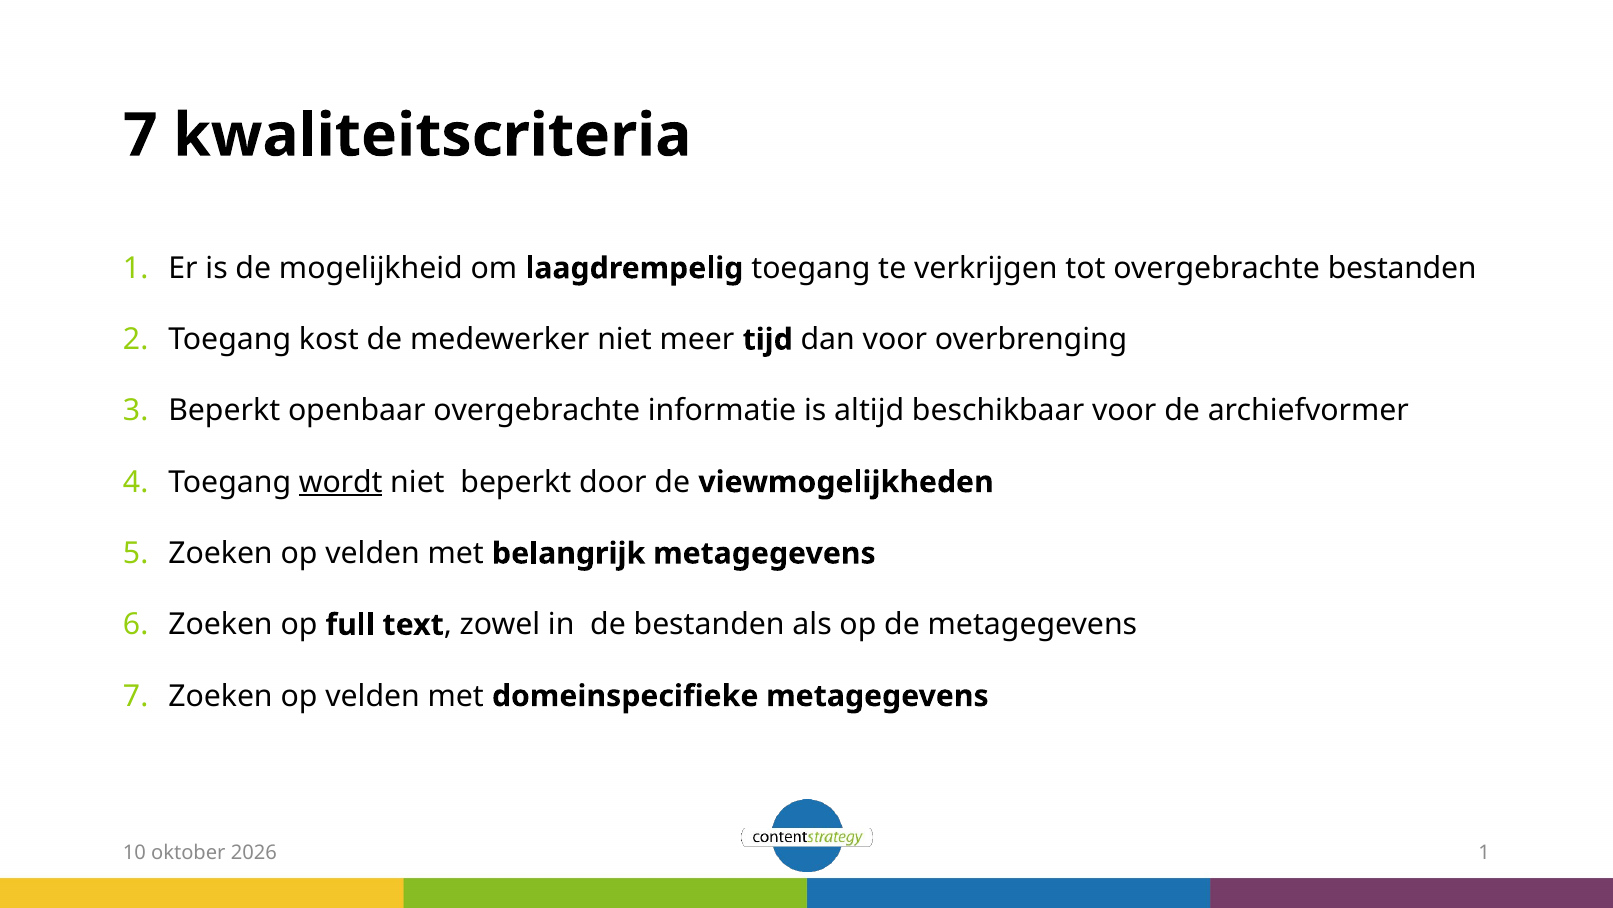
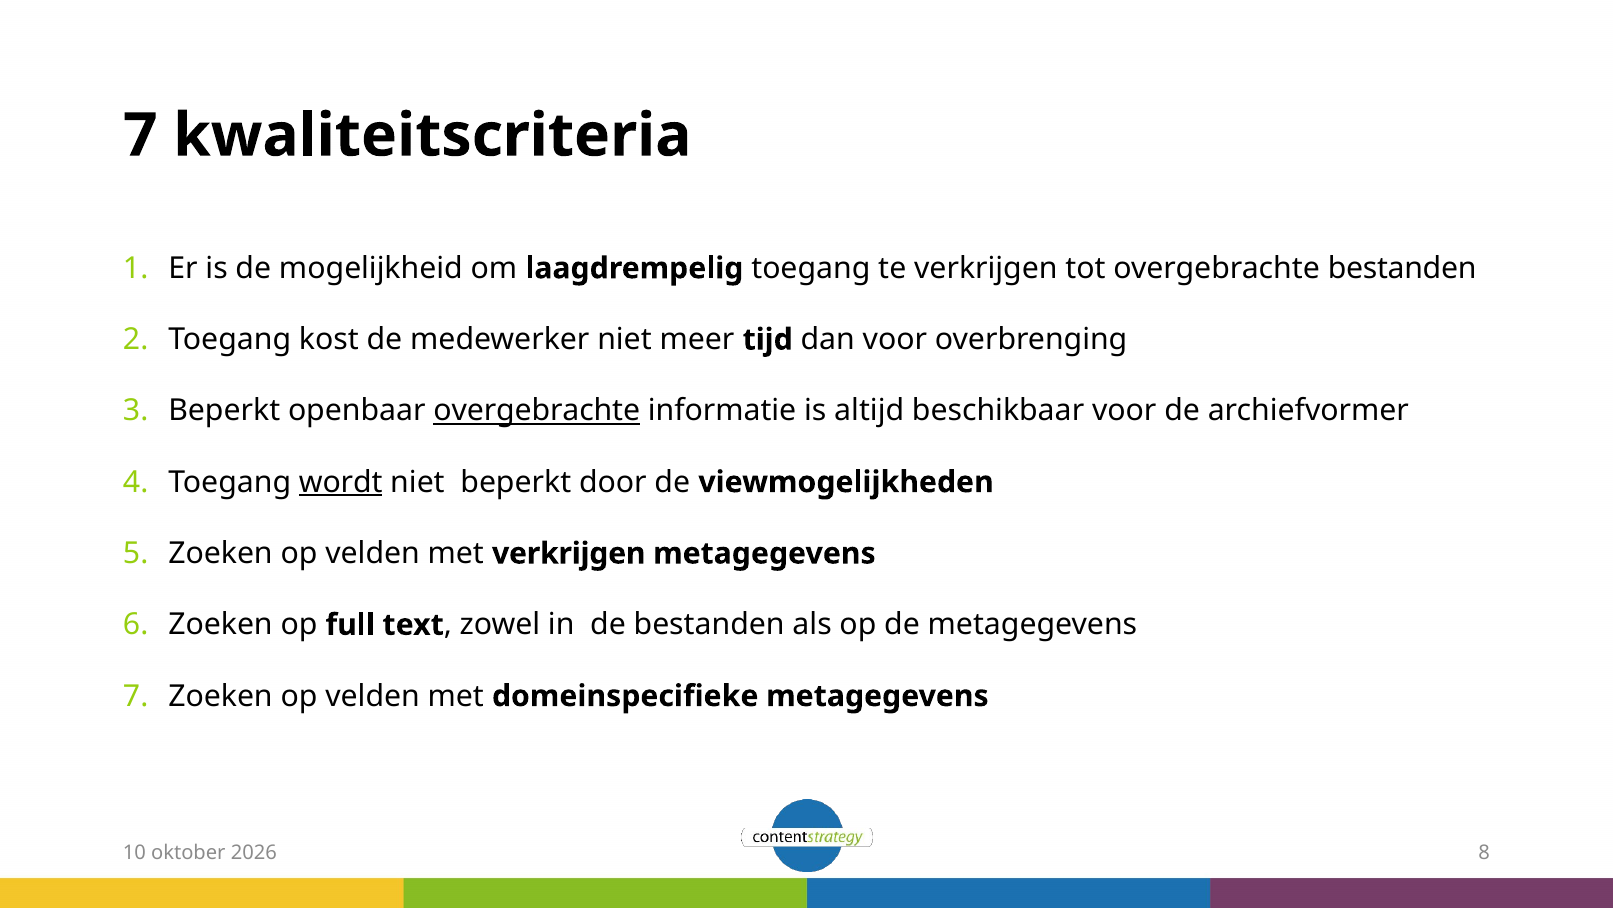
overgebrachte at (537, 411) underline: none -> present
met belangrijk: belangrijk -> verkrijgen
1 at (1484, 852): 1 -> 8
